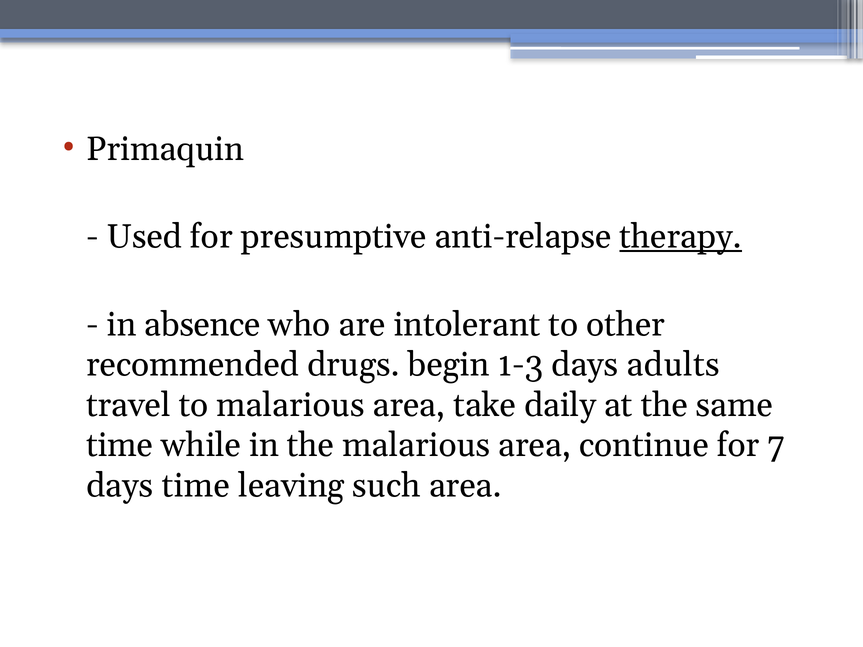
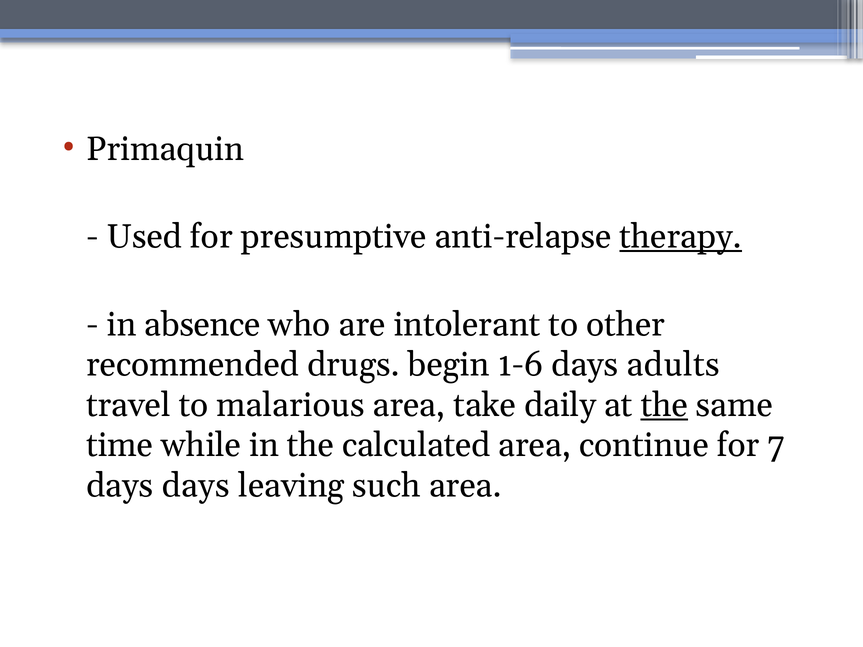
1-3: 1-3 -> 1-6
the at (664, 405) underline: none -> present
the malarious: malarious -> calculated
days time: time -> days
